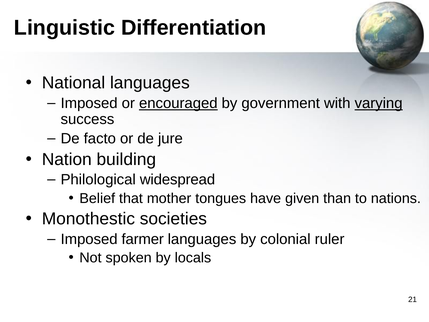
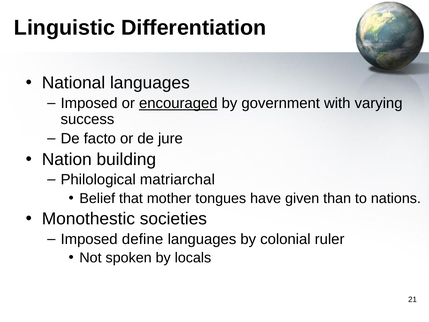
varying underline: present -> none
widespread: widespread -> matriarchal
farmer: farmer -> define
